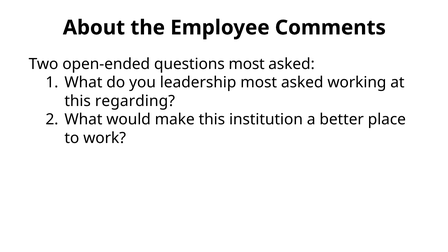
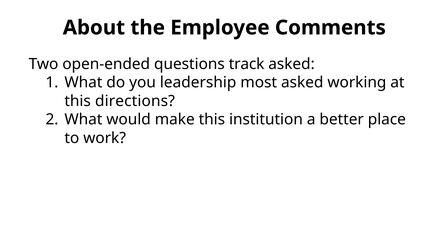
questions most: most -> track
regarding: regarding -> directions
